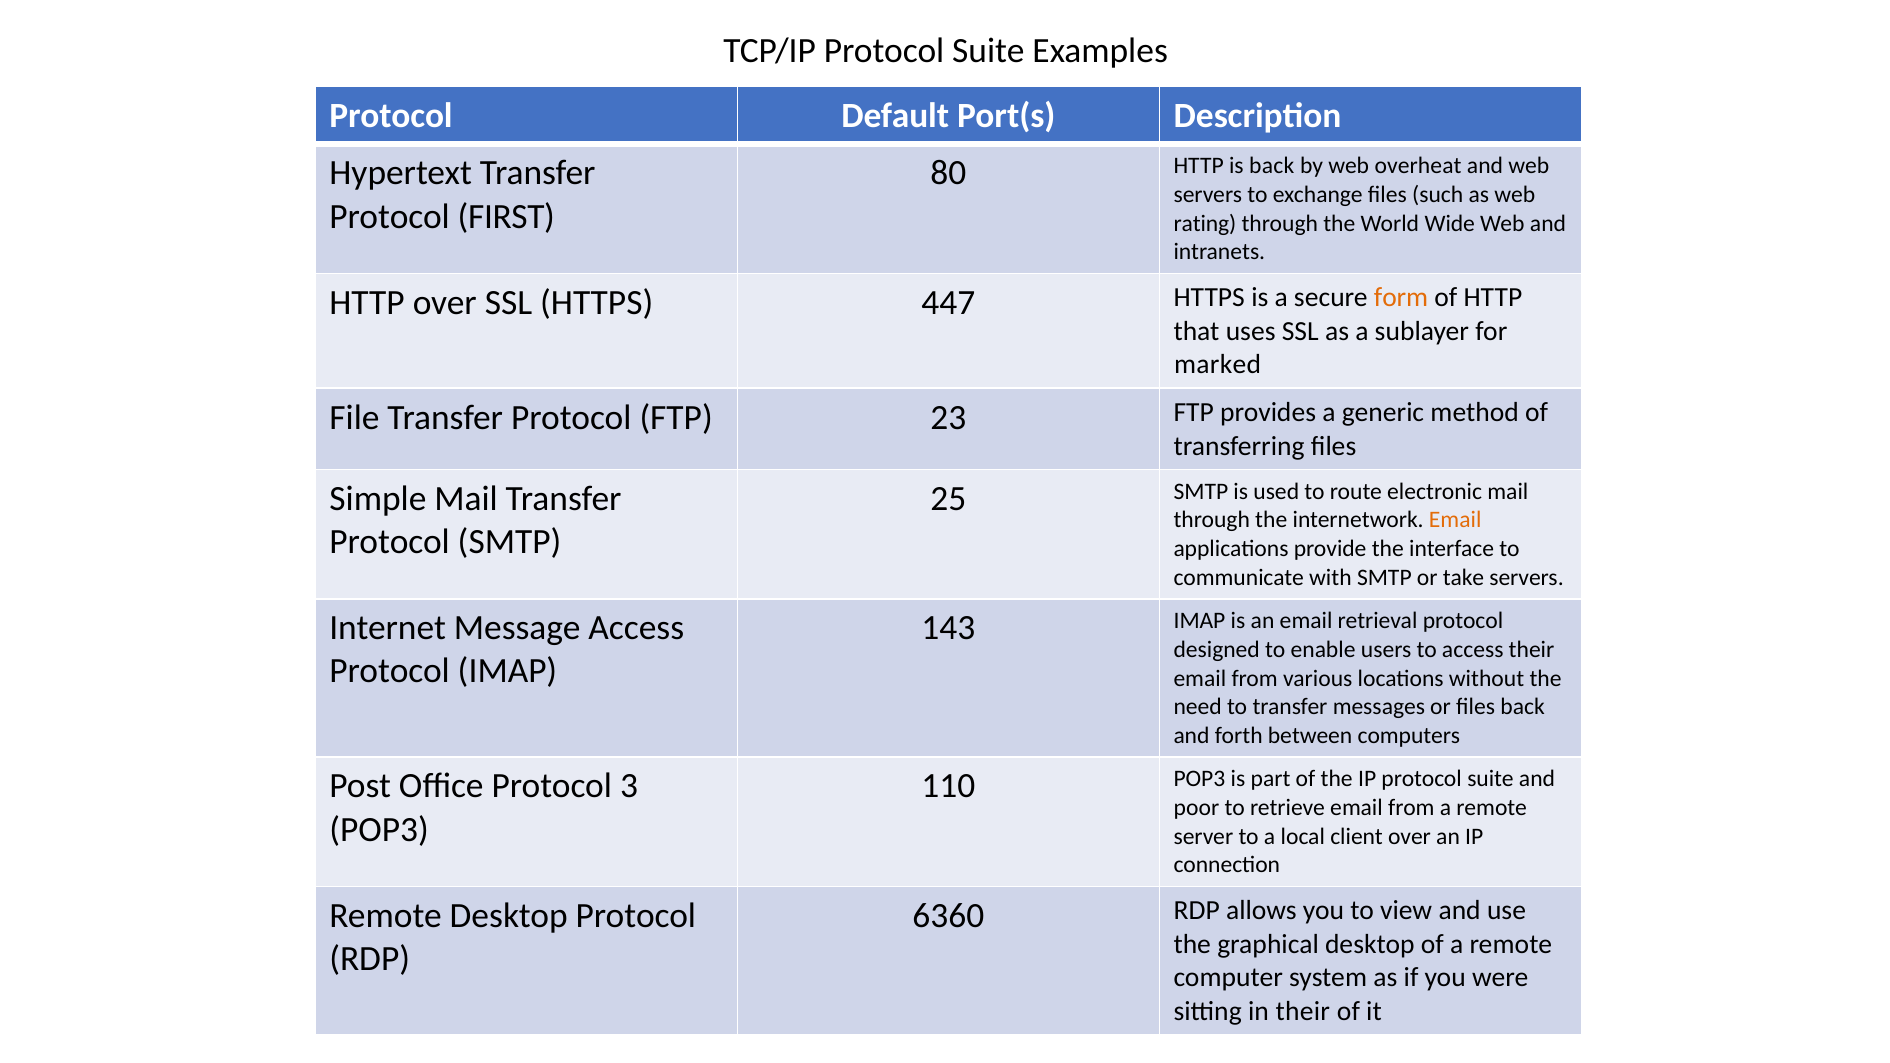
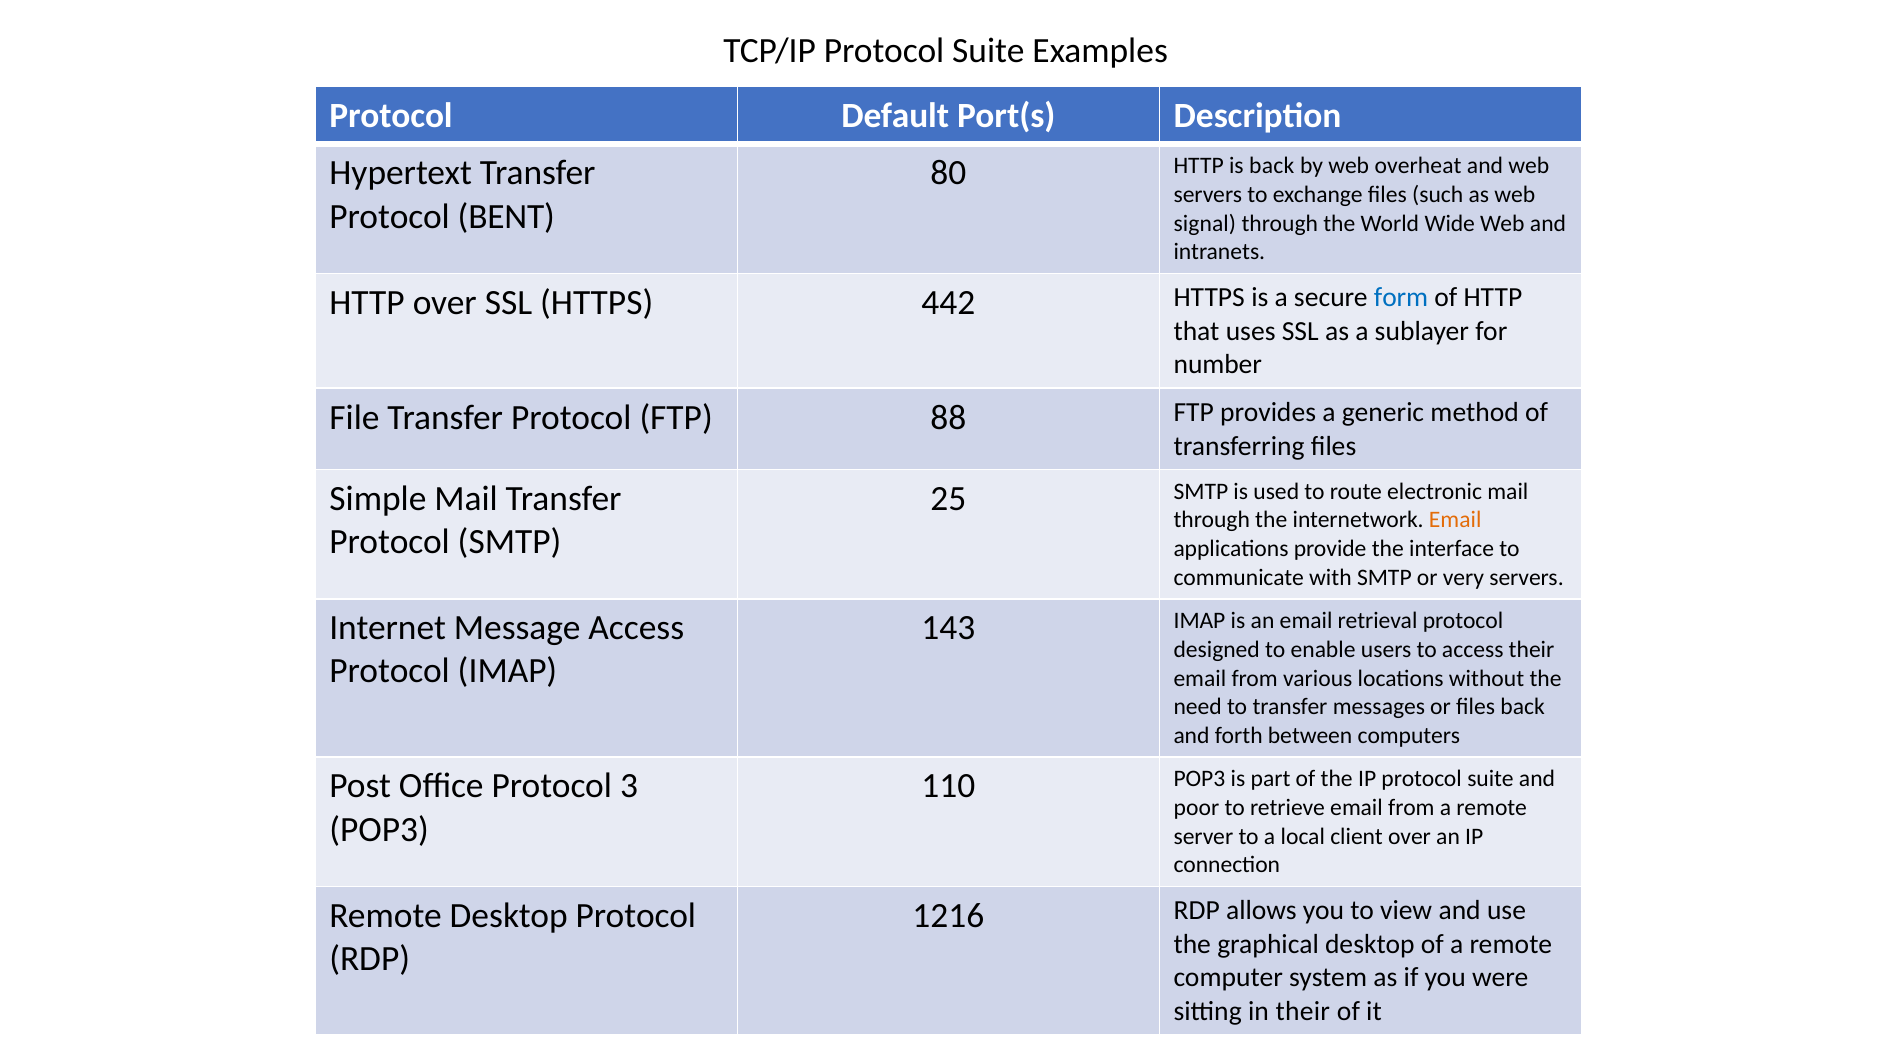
FIRST: FIRST -> BENT
rating: rating -> signal
447: 447 -> 442
form colour: orange -> blue
marked: marked -> number
23: 23 -> 88
take: take -> very
6360: 6360 -> 1216
